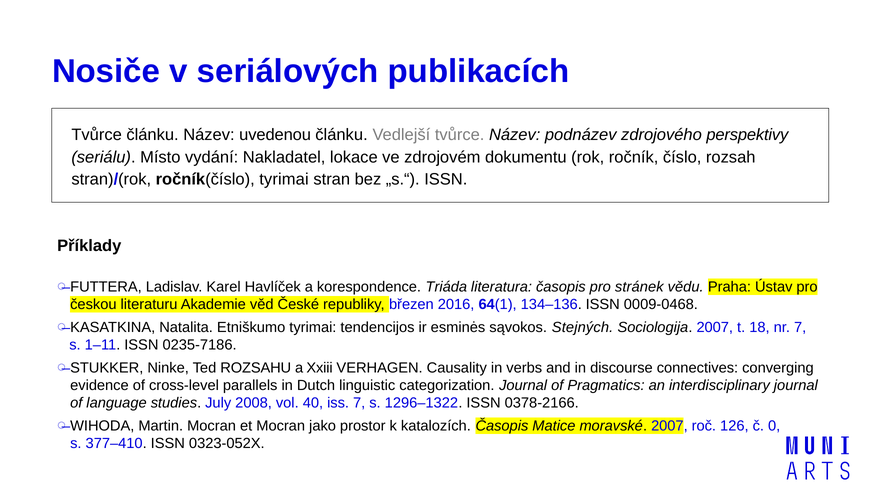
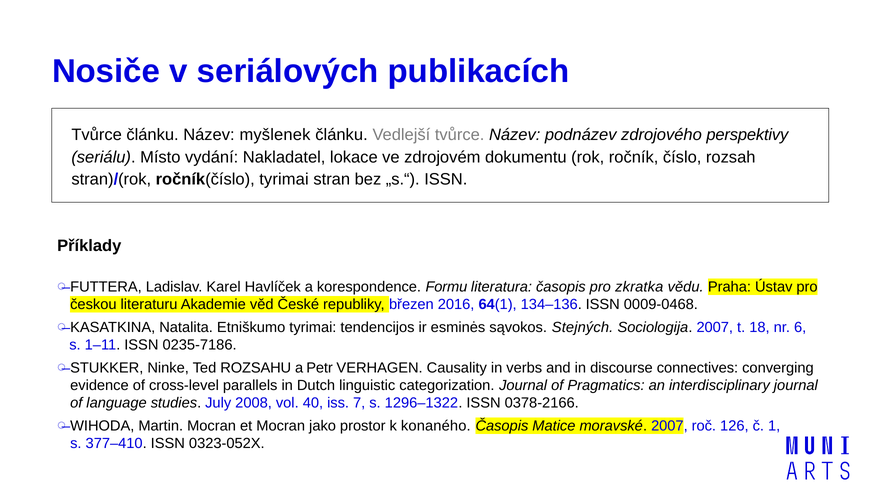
uvedenou: uvedenou -> myšlenek
Triáda: Triáda -> Formu
stránek: stránek -> zkratka
nr 7: 7 -> 6
Xxiii: Xxiii -> Petr
katalozích: katalozích -> konaného
0: 0 -> 1
